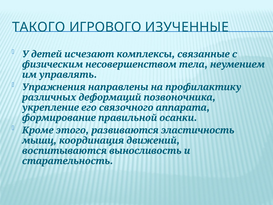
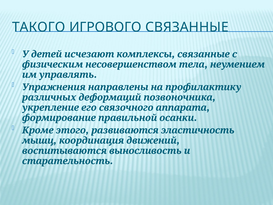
ИГРОВОГО ИЗУЧЕННЫЕ: ИЗУЧЕННЫЕ -> СВЯЗАННЫЕ
